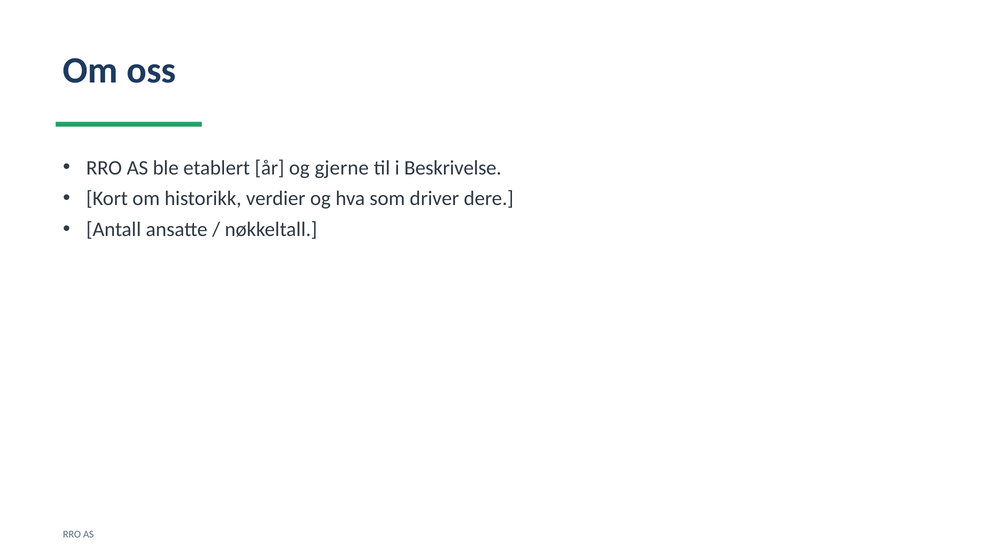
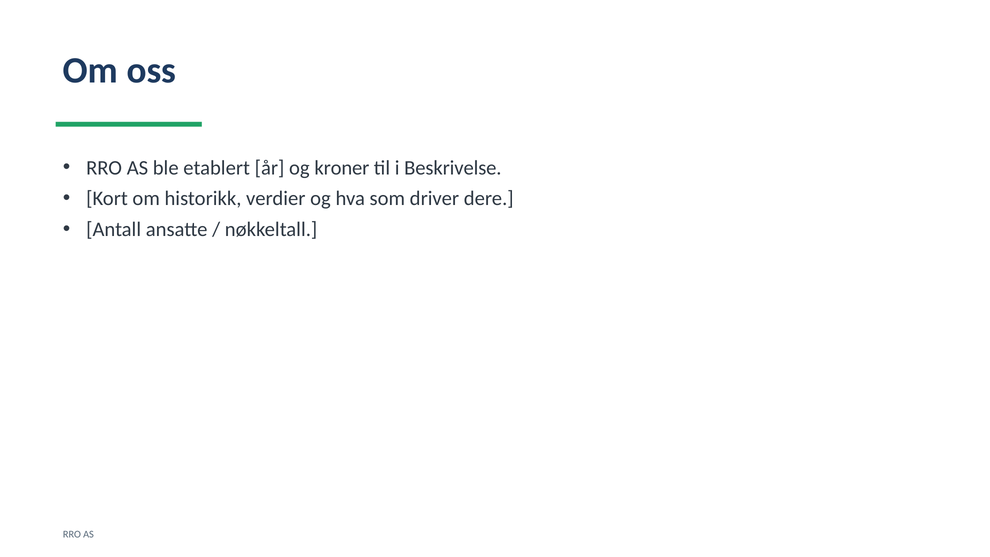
gjerne: gjerne -> kroner
